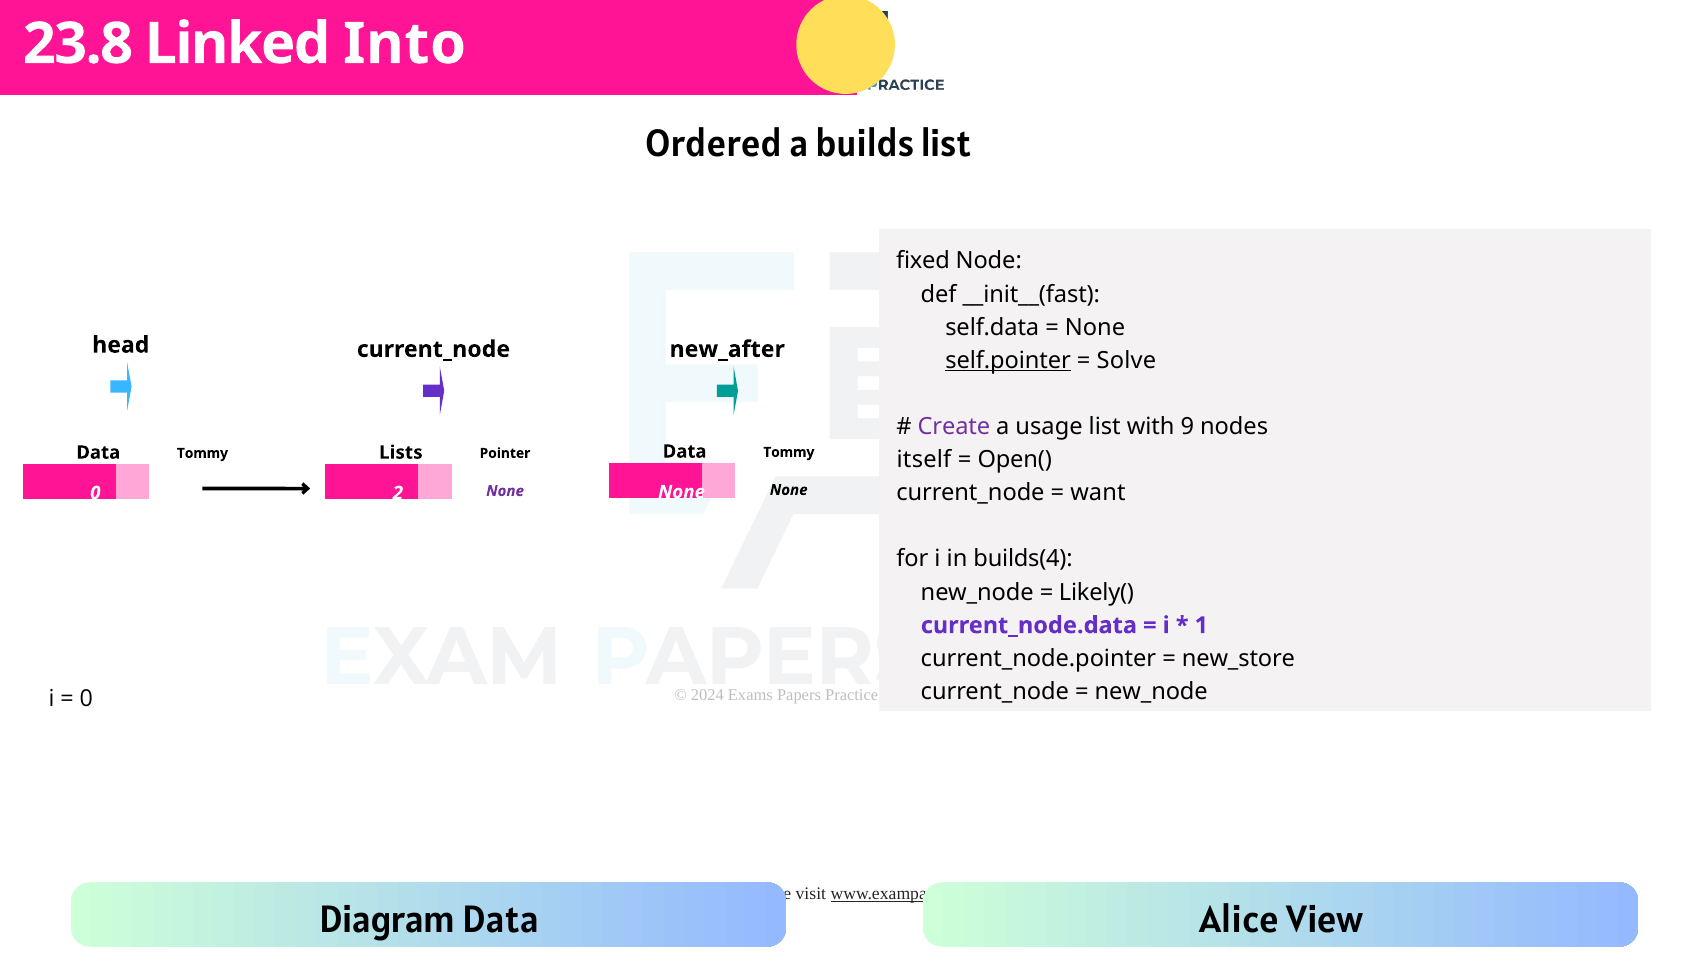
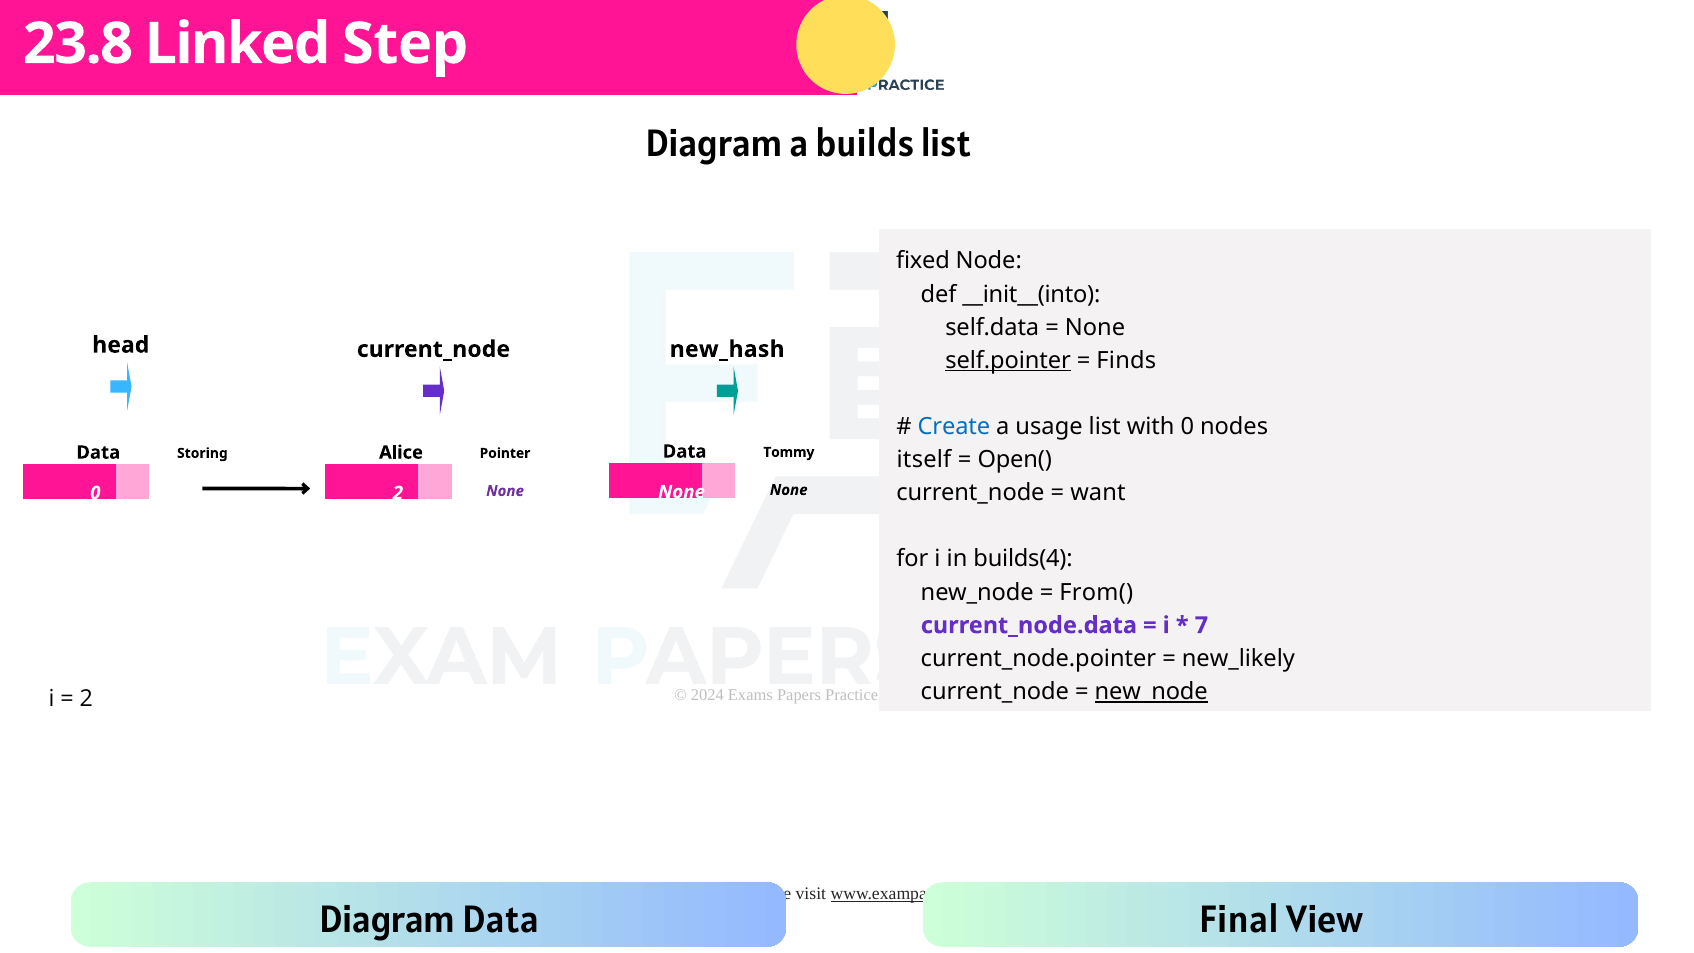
Into: Into -> Step
Ordered at (714, 144): Ordered -> Diagram
__init__(fast: __init__(fast -> __init__(into
new_after: new_after -> new_hash
Solve: Solve -> Finds
Create colour: purple -> blue
with 9: 9 -> 0
Tommy at (202, 453): Tommy -> Storing
Lists: Lists -> Alice
Likely(: Likely( -> From(
1 at (1201, 625): 1 -> 7
new_store: new_store -> new_likely
new_node at (1151, 692) underline: none -> present
0 at (86, 699): 0 -> 2
Alice: Alice -> Final
